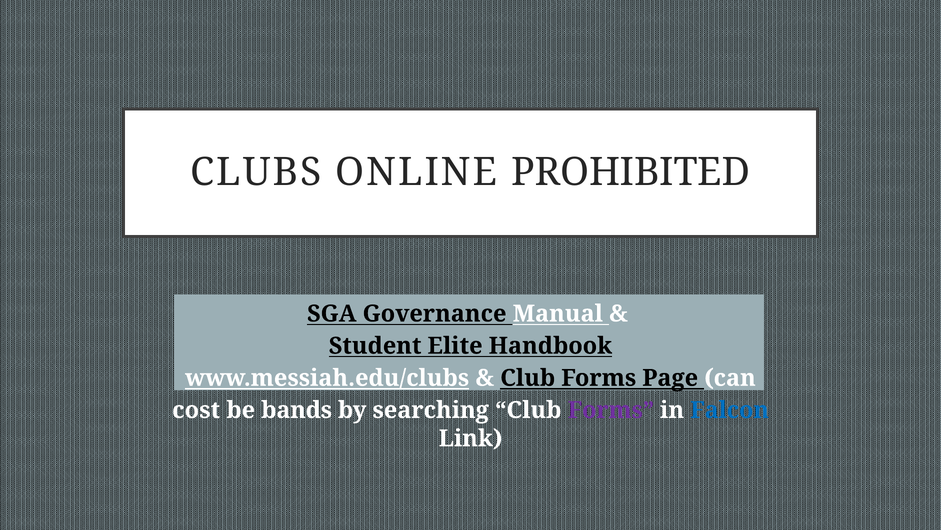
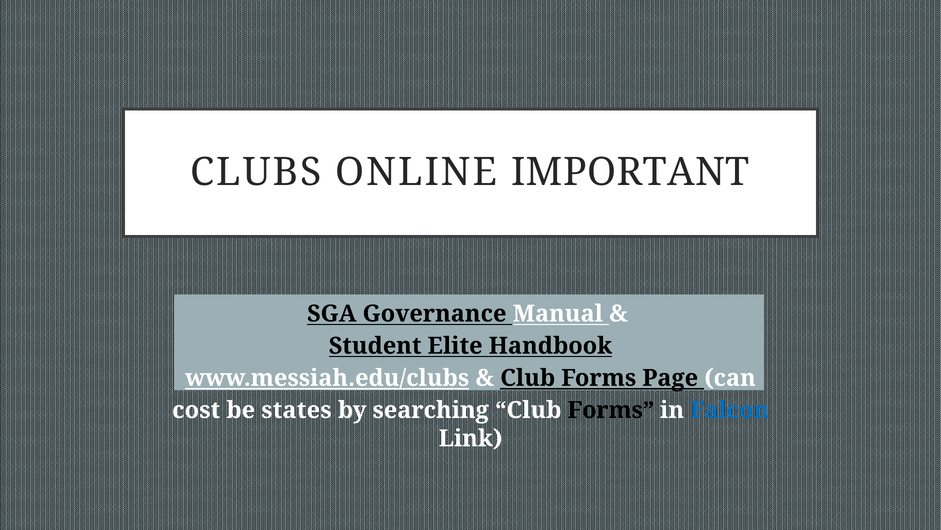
PROHIBITED: PROHIBITED -> IMPORTANT
bands: bands -> states
Forms at (611, 410) colour: purple -> black
